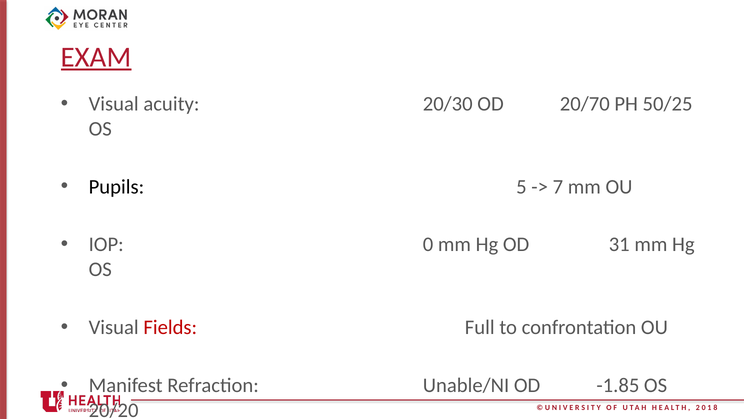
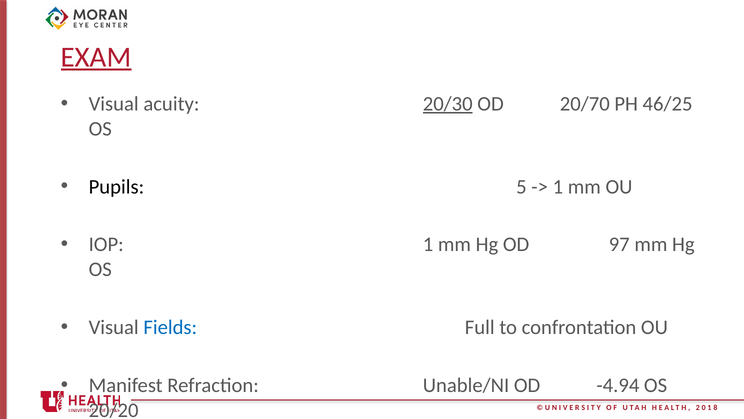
20/30 underline: none -> present
50/25: 50/25 -> 46/25
7 at (558, 186): 7 -> 1
IOP 0: 0 -> 1
31: 31 -> 97
Fields colour: red -> blue
-1.85: -1.85 -> -4.94
